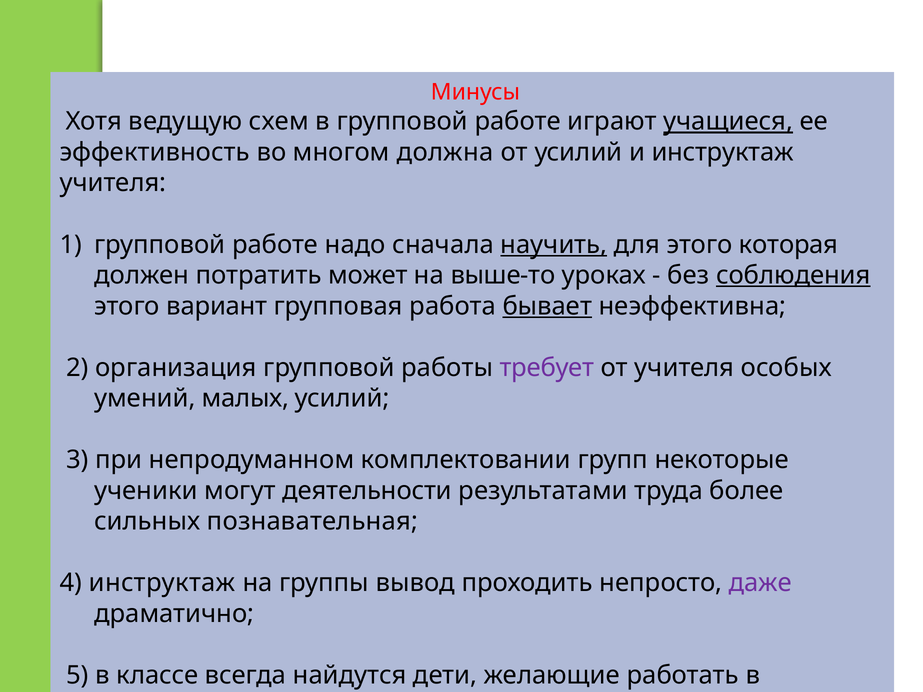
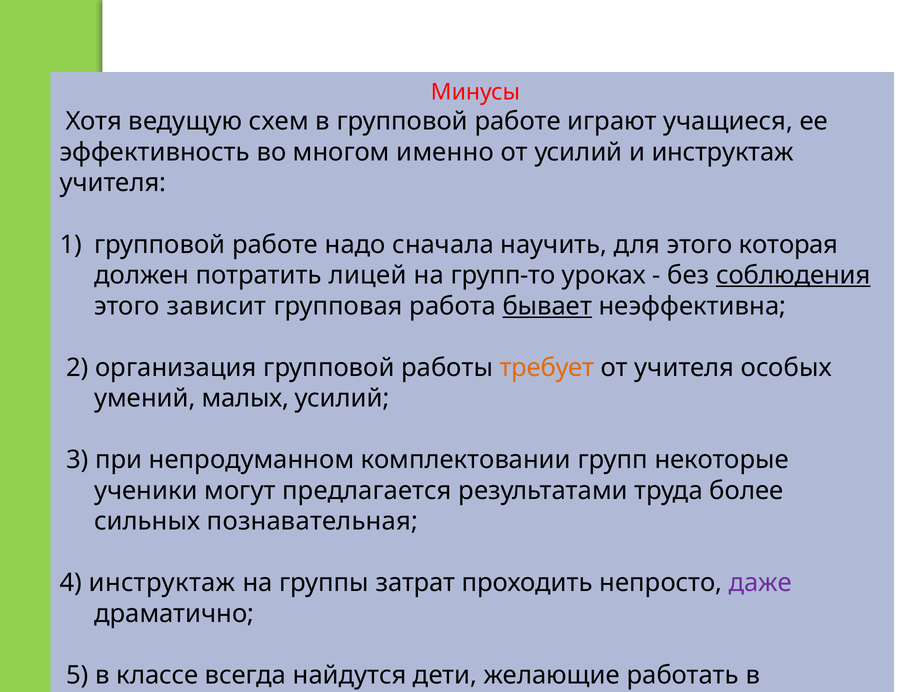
учащиеся underline: present -> none
должна: должна -> именно
научить underline: present -> none
может: может -> лицей
выше-то: выше-то -> групп-то
вариант: вариант -> зависит
требует colour: purple -> orange
деятельности: деятельности -> предлагается
вывод: вывод -> затрат
